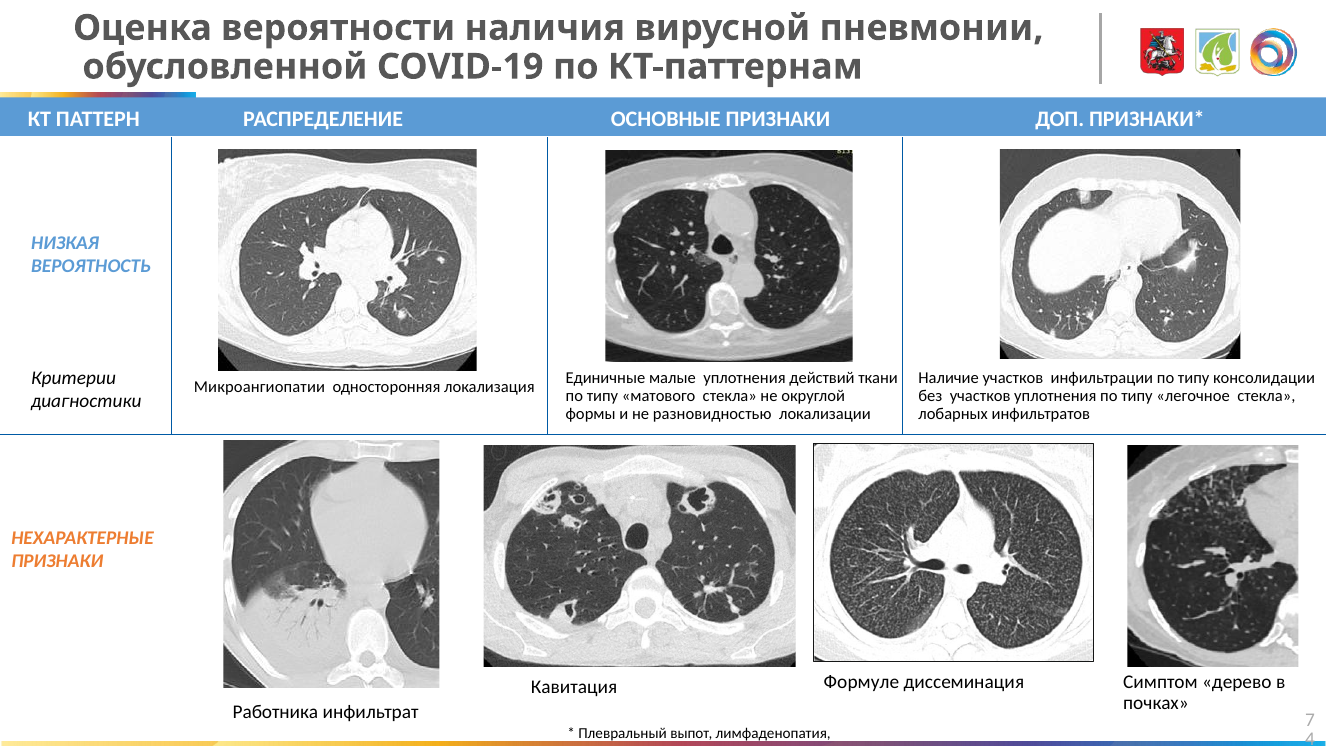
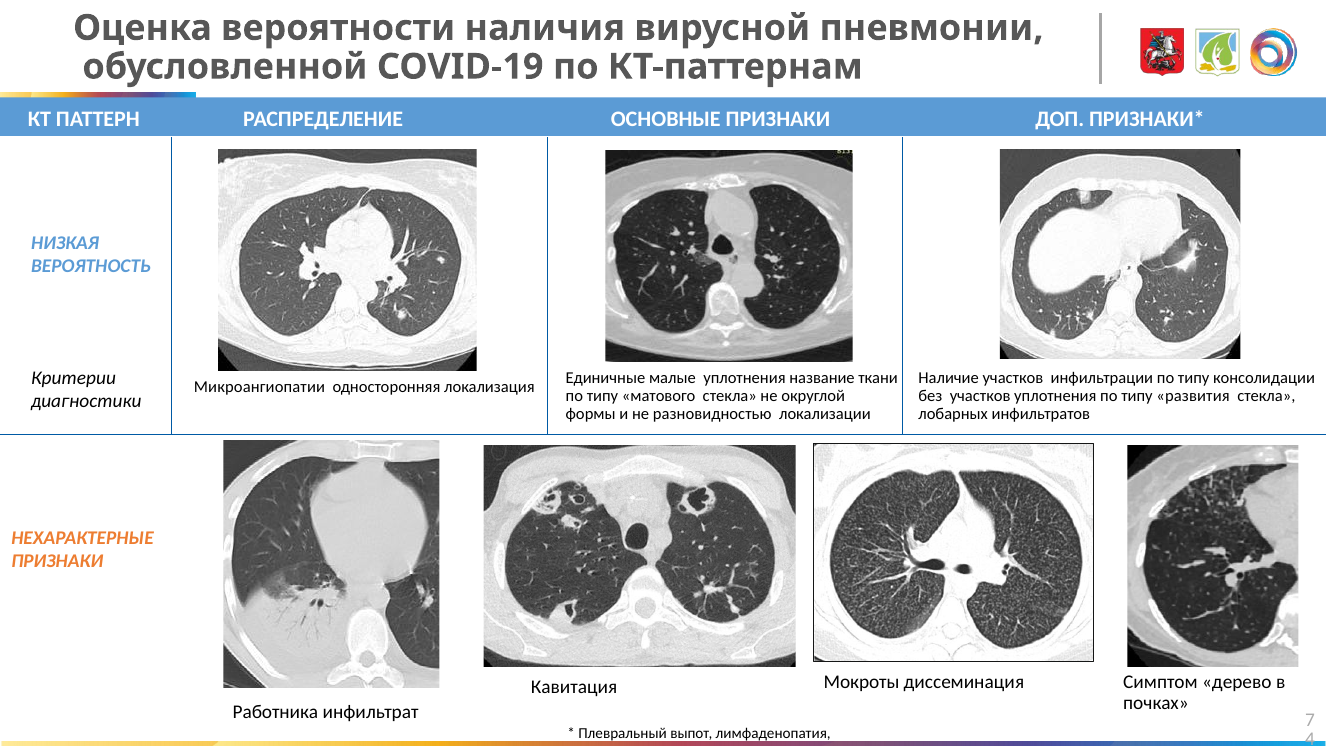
действий: действий -> название
легочное: легочное -> развития
Формуле: Формуле -> Мокроты
